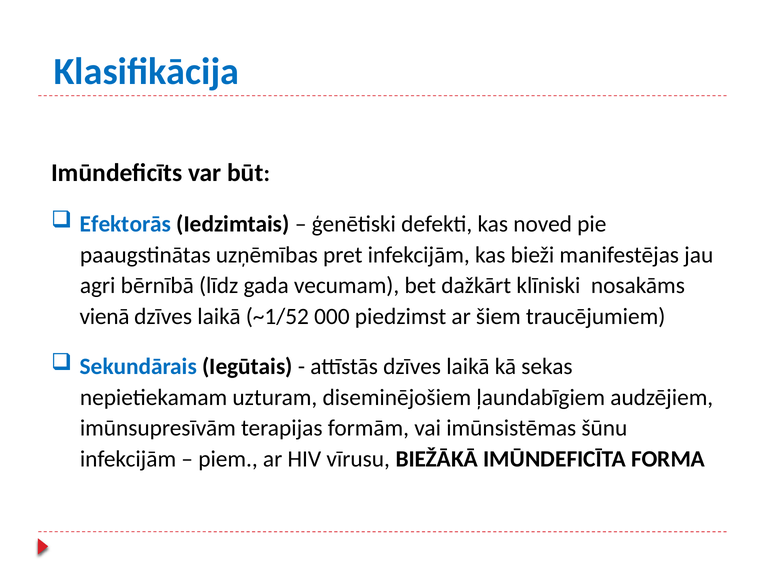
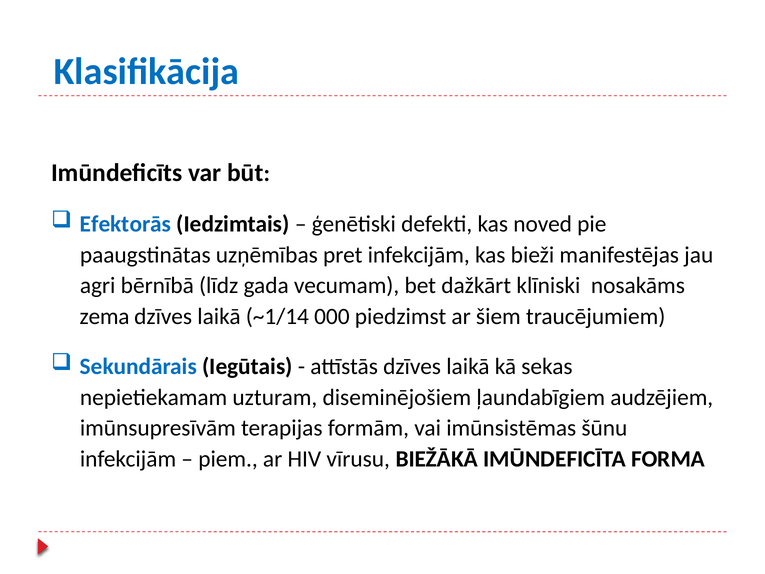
vienā: vienā -> zema
~1/52: ~1/52 -> ~1/14
